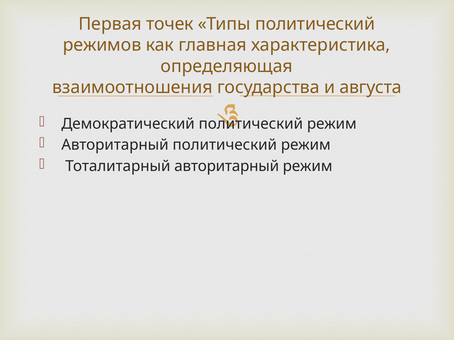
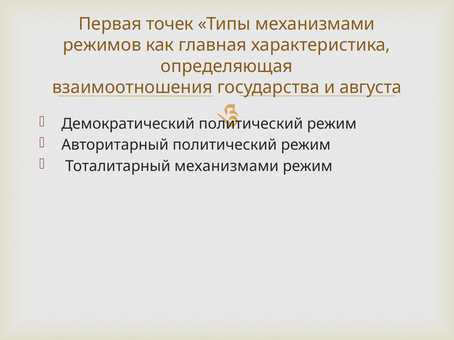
Типы политический: политический -> механизмами
Тоталитарный авторитарный: авторитарный -> механизмами
